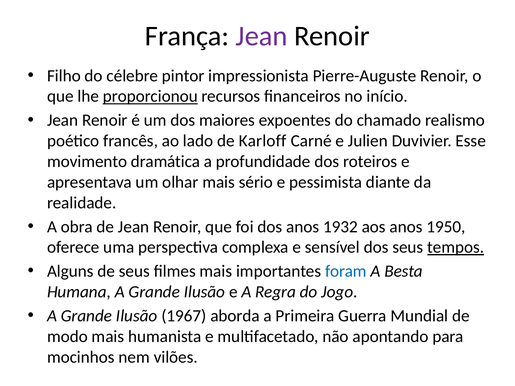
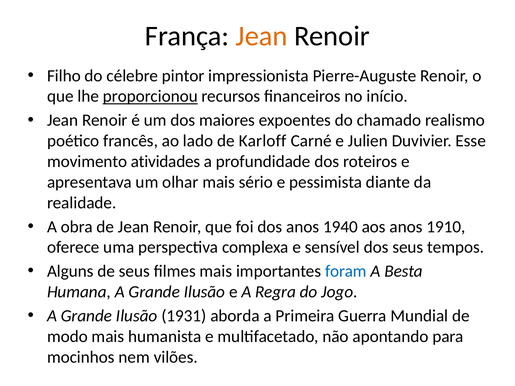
Jean at (262, 36) colour: purple -> orange
dramática: dramática -> atividades
1932: 1932 -> 1940
1950: 1950 -> 1910
tempos underline: present -> none
1967: 1967 -> 1931
